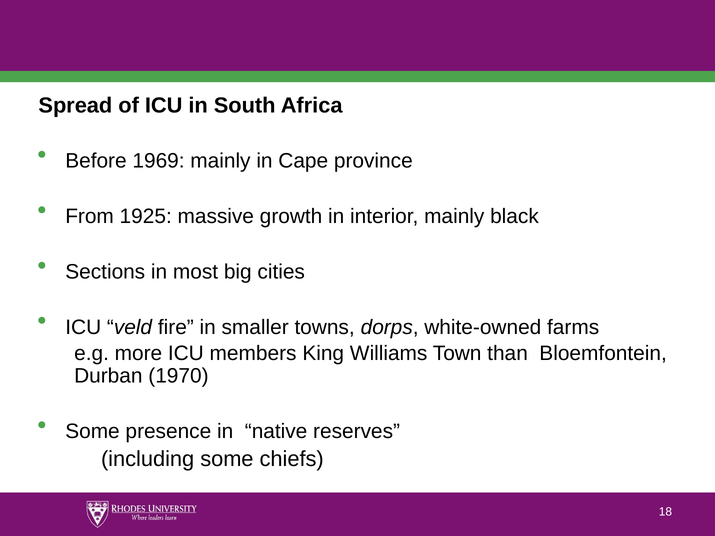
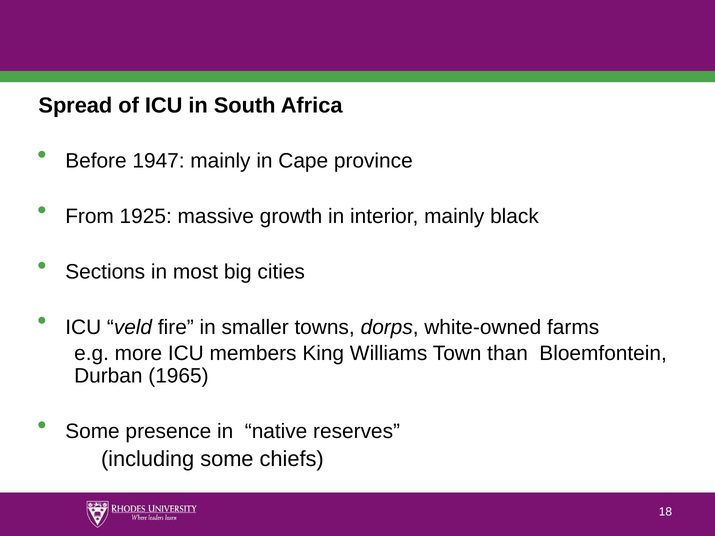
1969: 1969 -> 1947
1970: 1970 -> 1965
